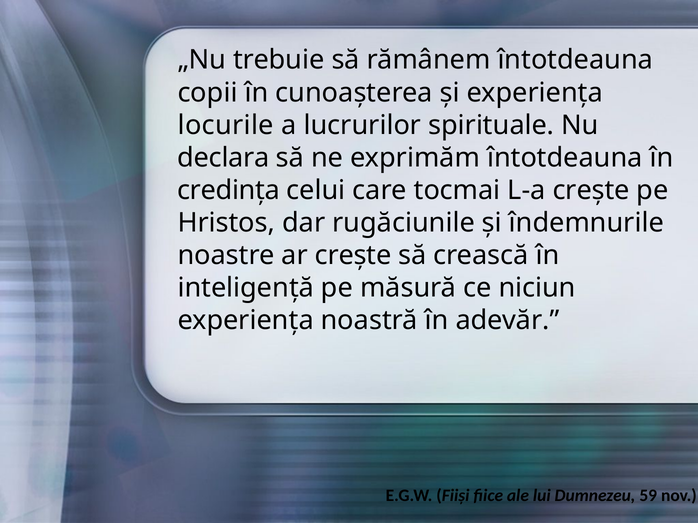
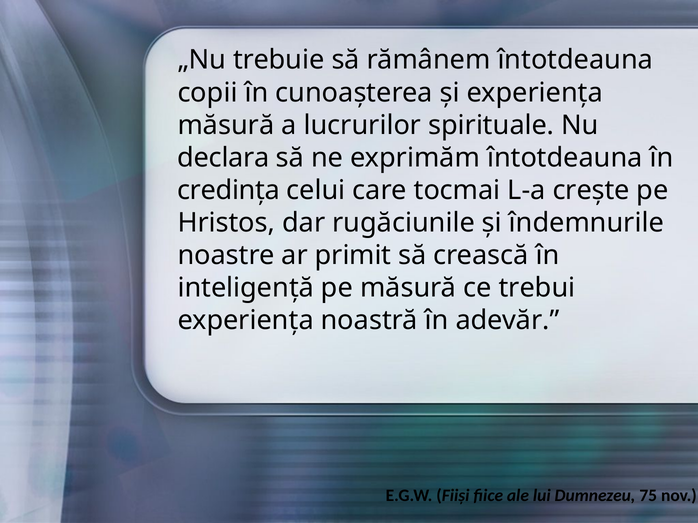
locurile at (226, 125): locurile -> măsură
ar creşte: creşte -> primit
niciun: niciun -> trebui
59: 59 -> 75
